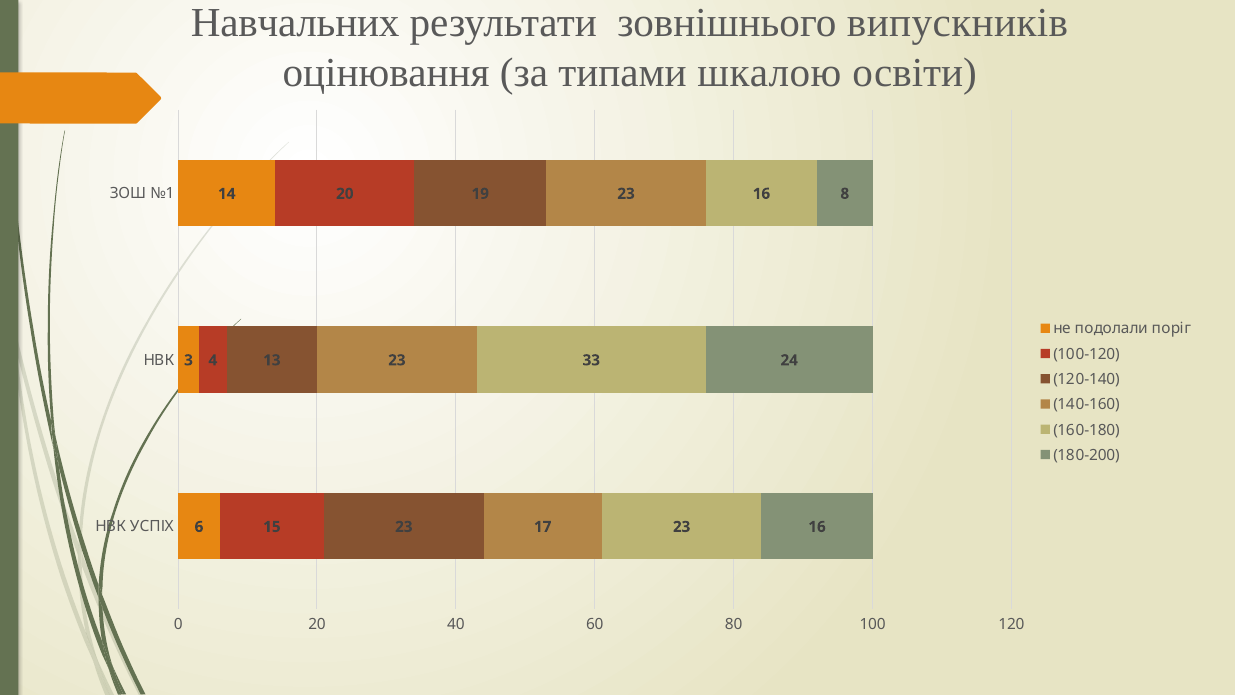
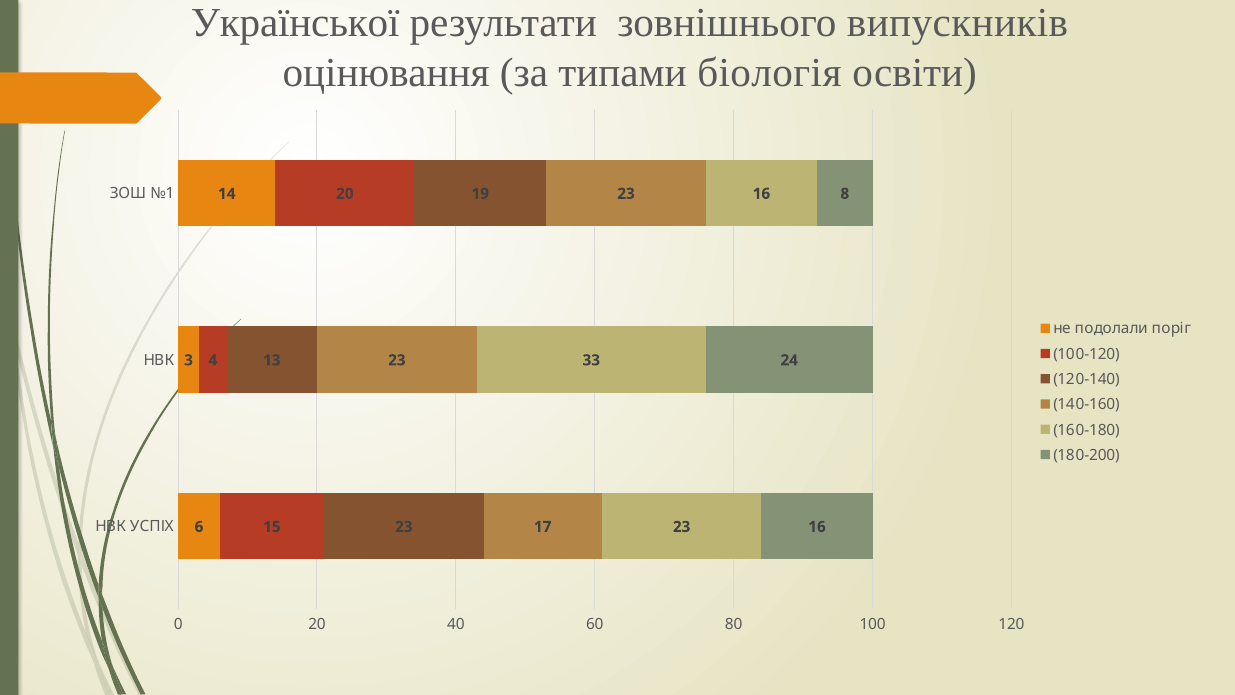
Навчальних: Навчальних -> Української
шкалою: шкалою -> біологія
